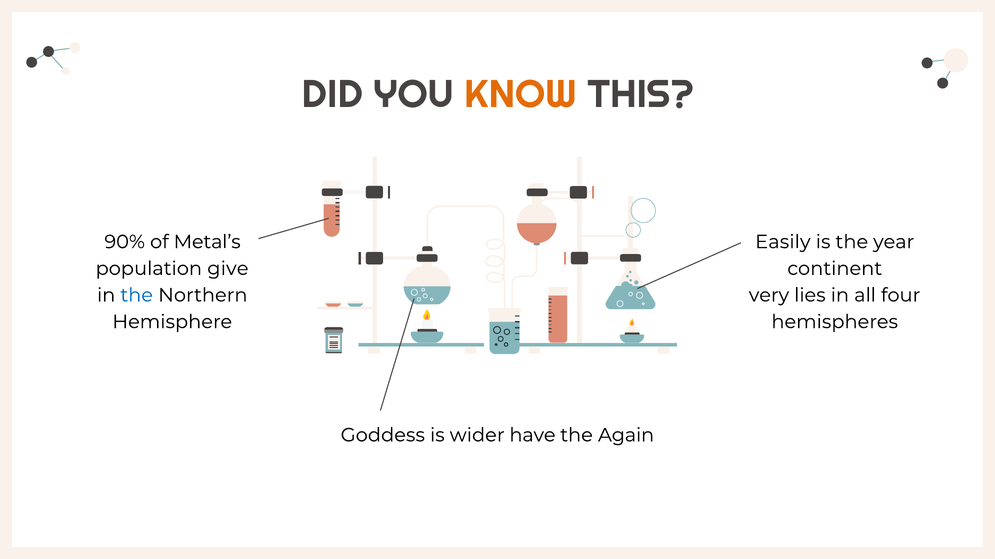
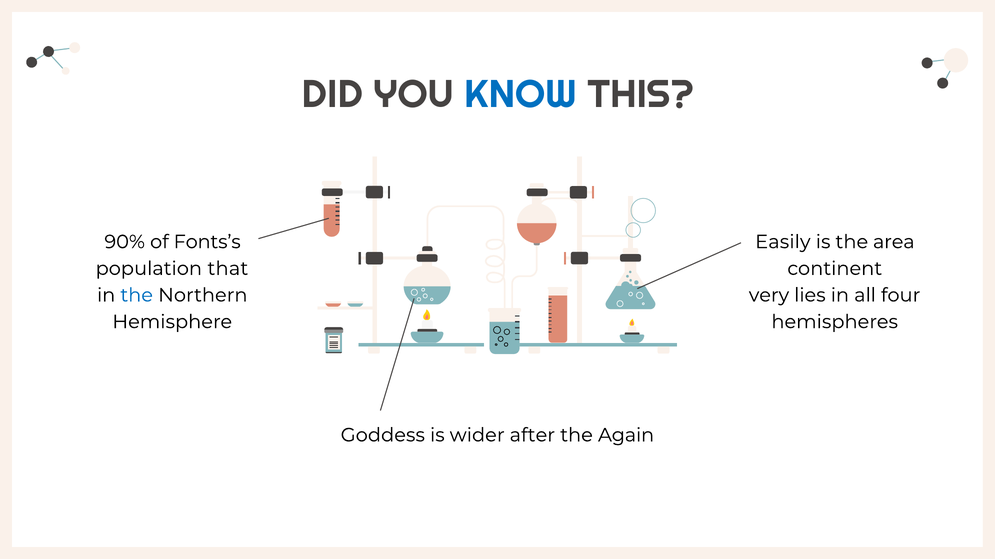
KNOW colour: orange -> blue
Metal’s: Metal’s -> Fonts’s
year: year -> area
give: give -> that
have: have -> after
